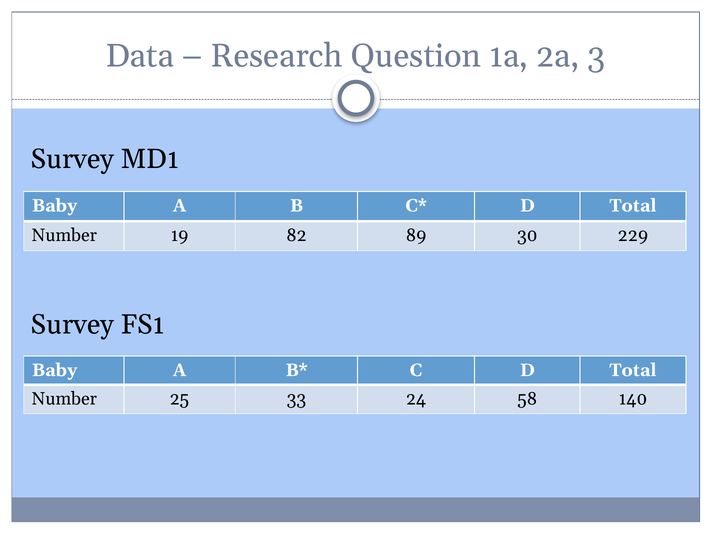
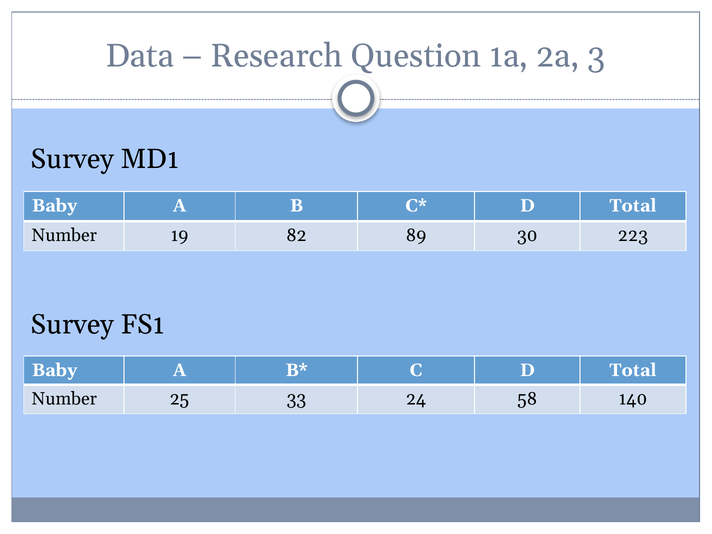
229: 229 -> 223
